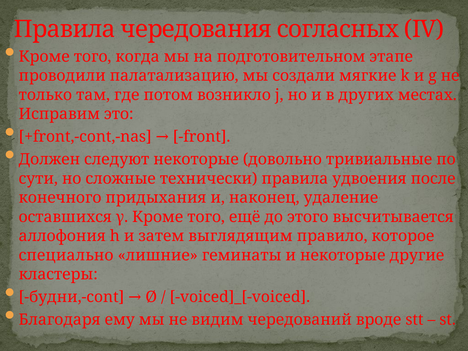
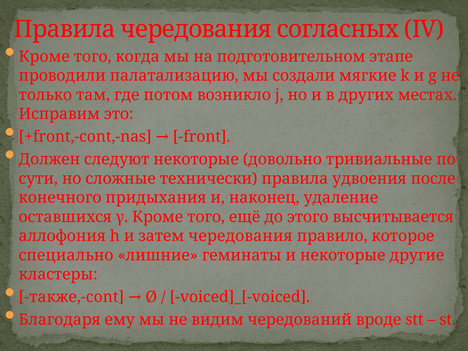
затем выглядящим: выглядящим -> чередования
будни,-cont: будни,-cont -> также,-cont
